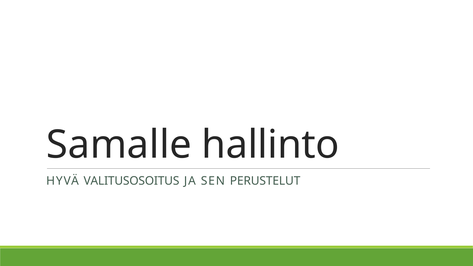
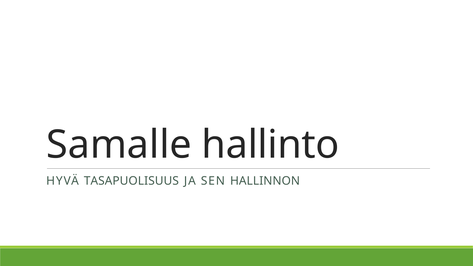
VALITUSOSOITUS: VALITUSOSOITUS -> TASAPUOLISUUS
PERUSTELUT: PERUSTELUT -> HALLINNON
